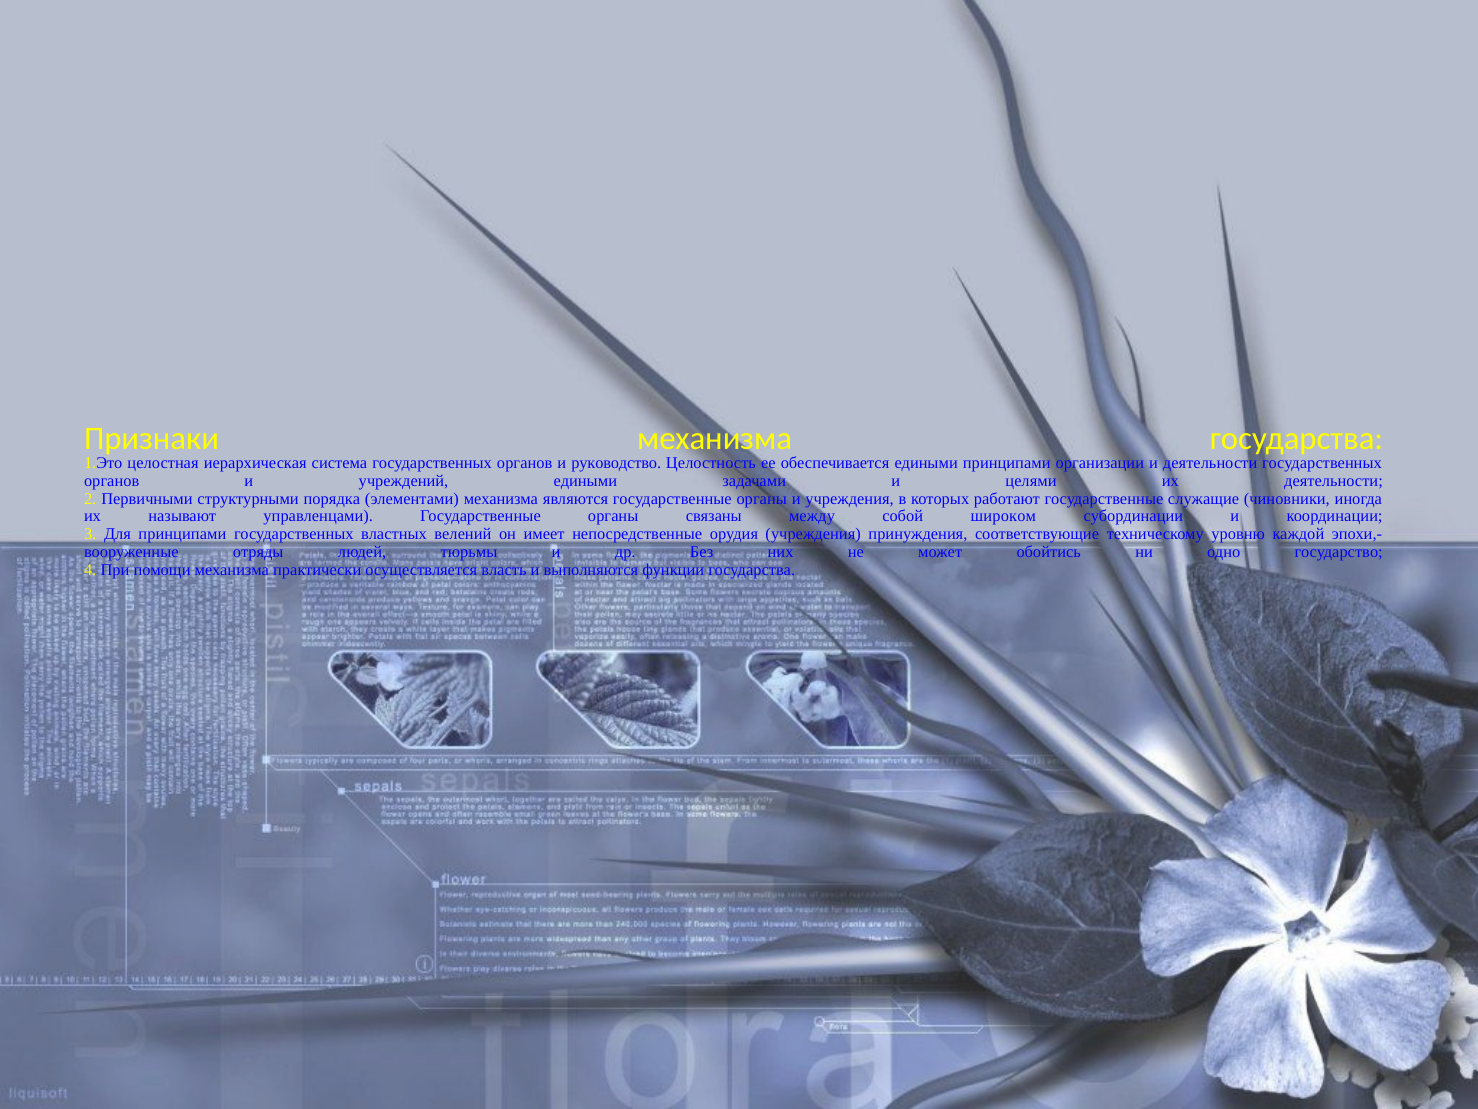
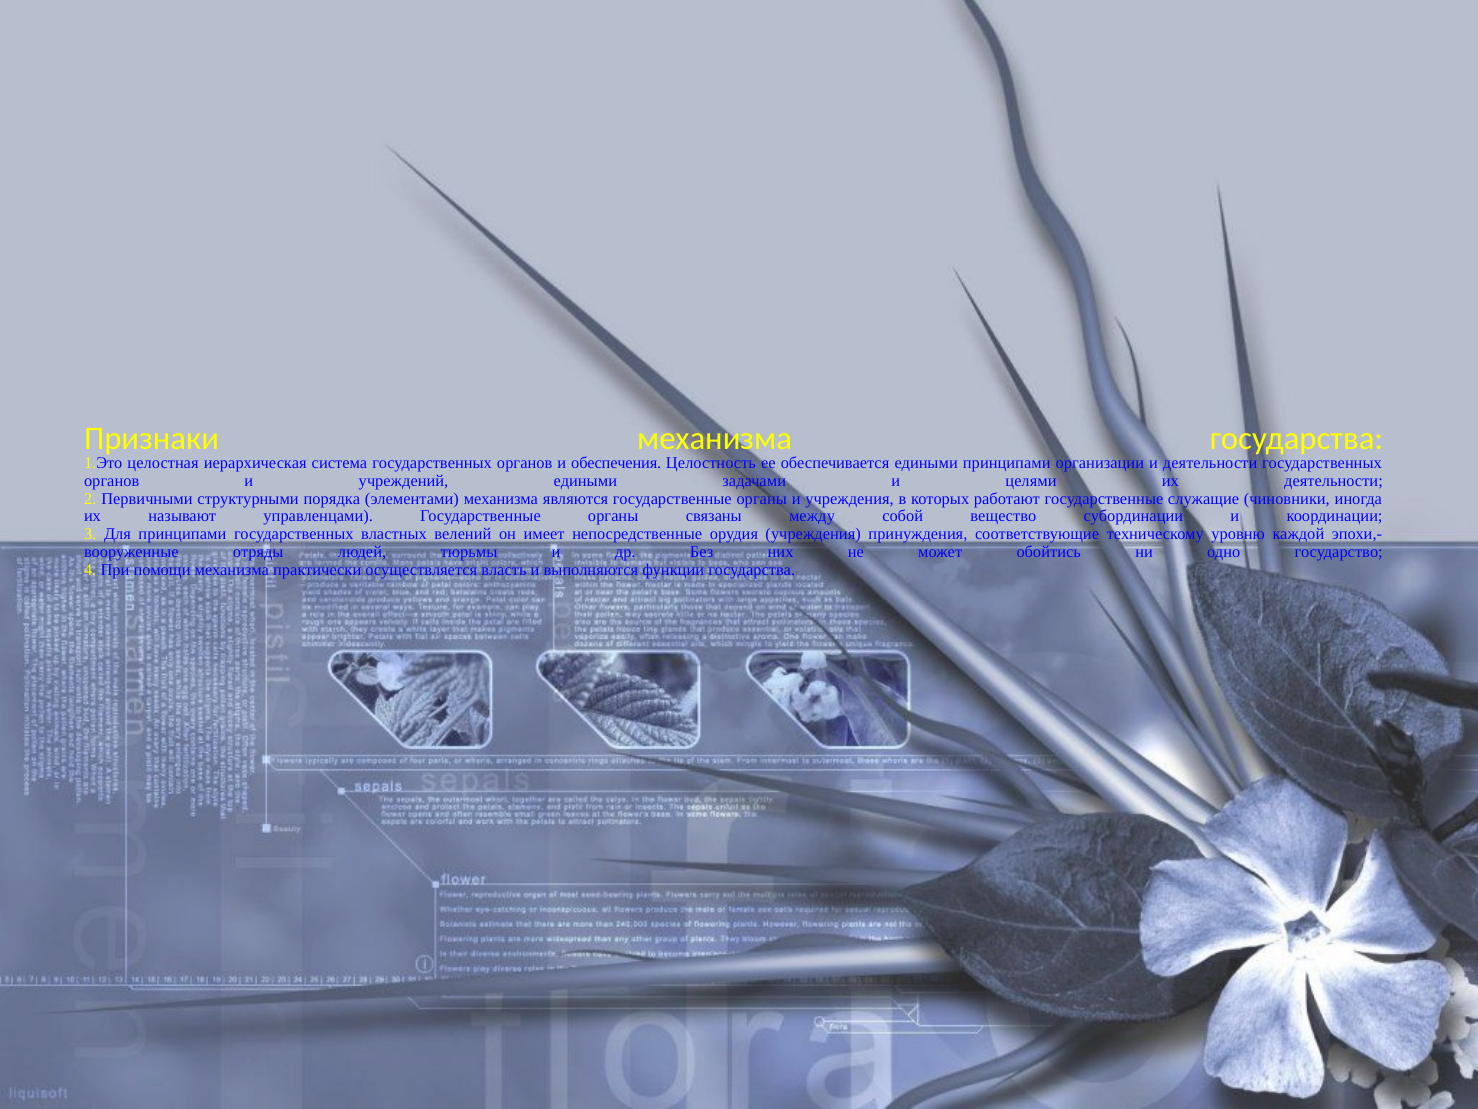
руководство: руководство -> обеспечения
широком: широком -> вещество
